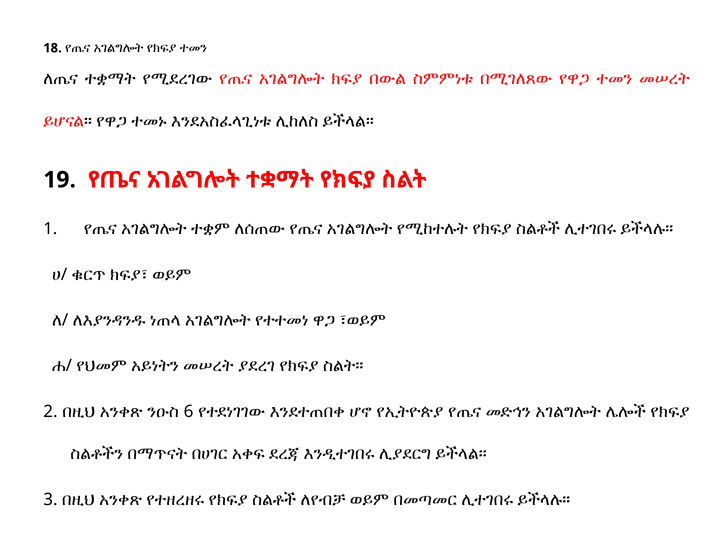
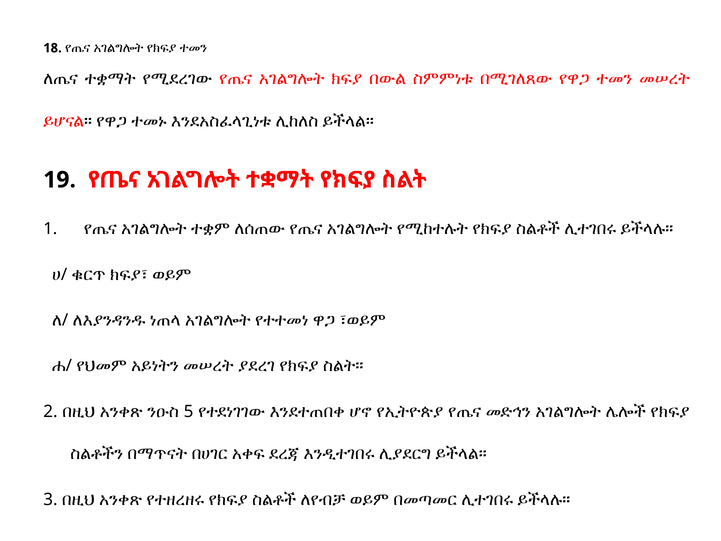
6: 6 -> 5
